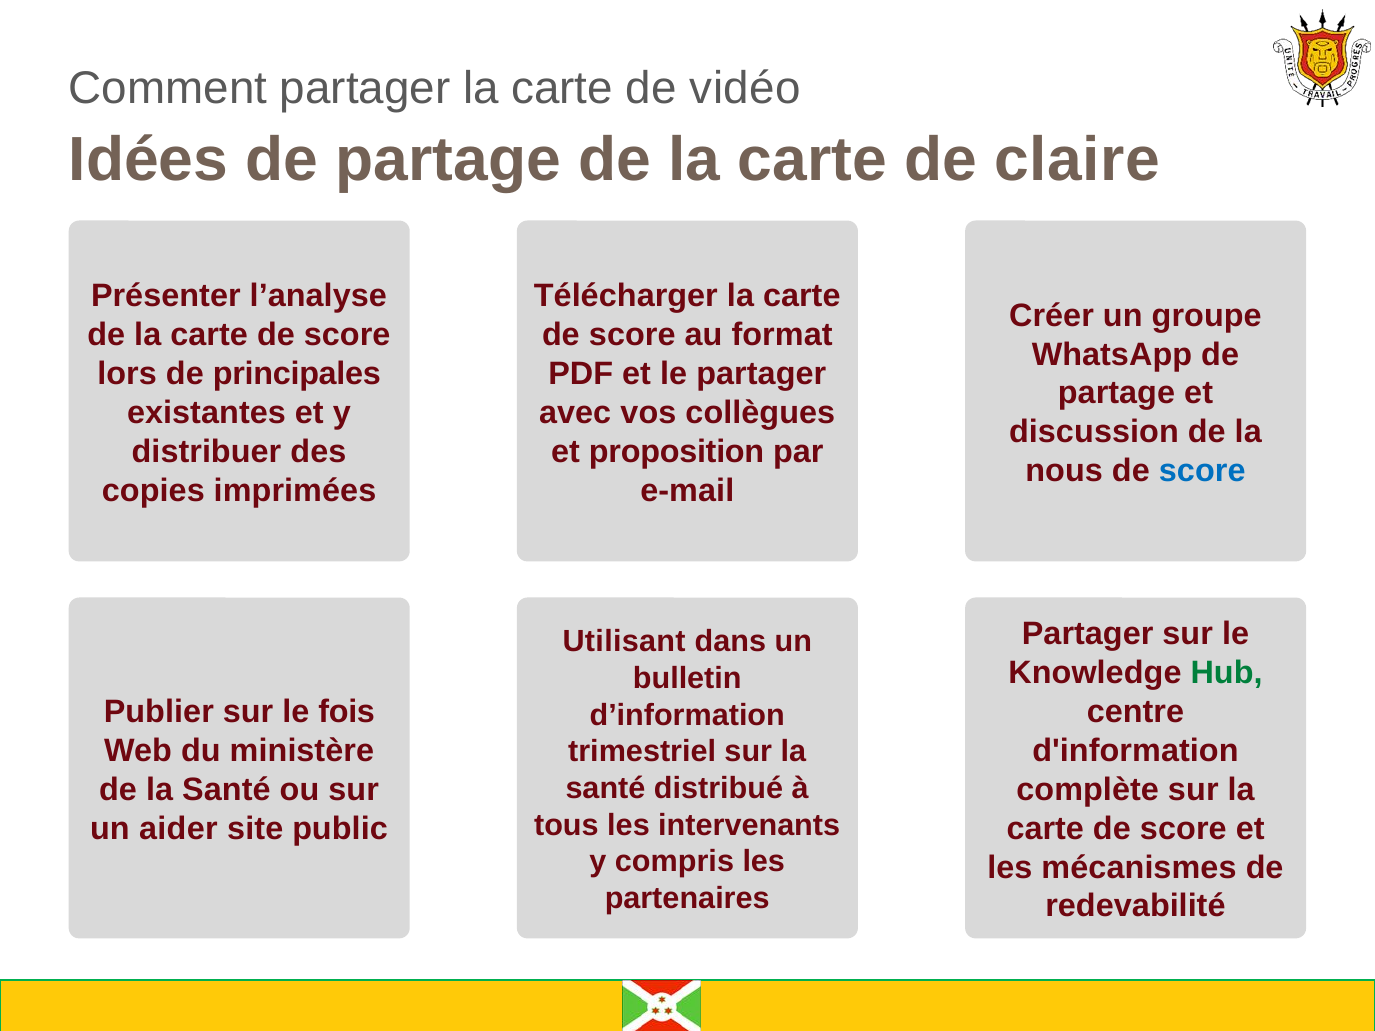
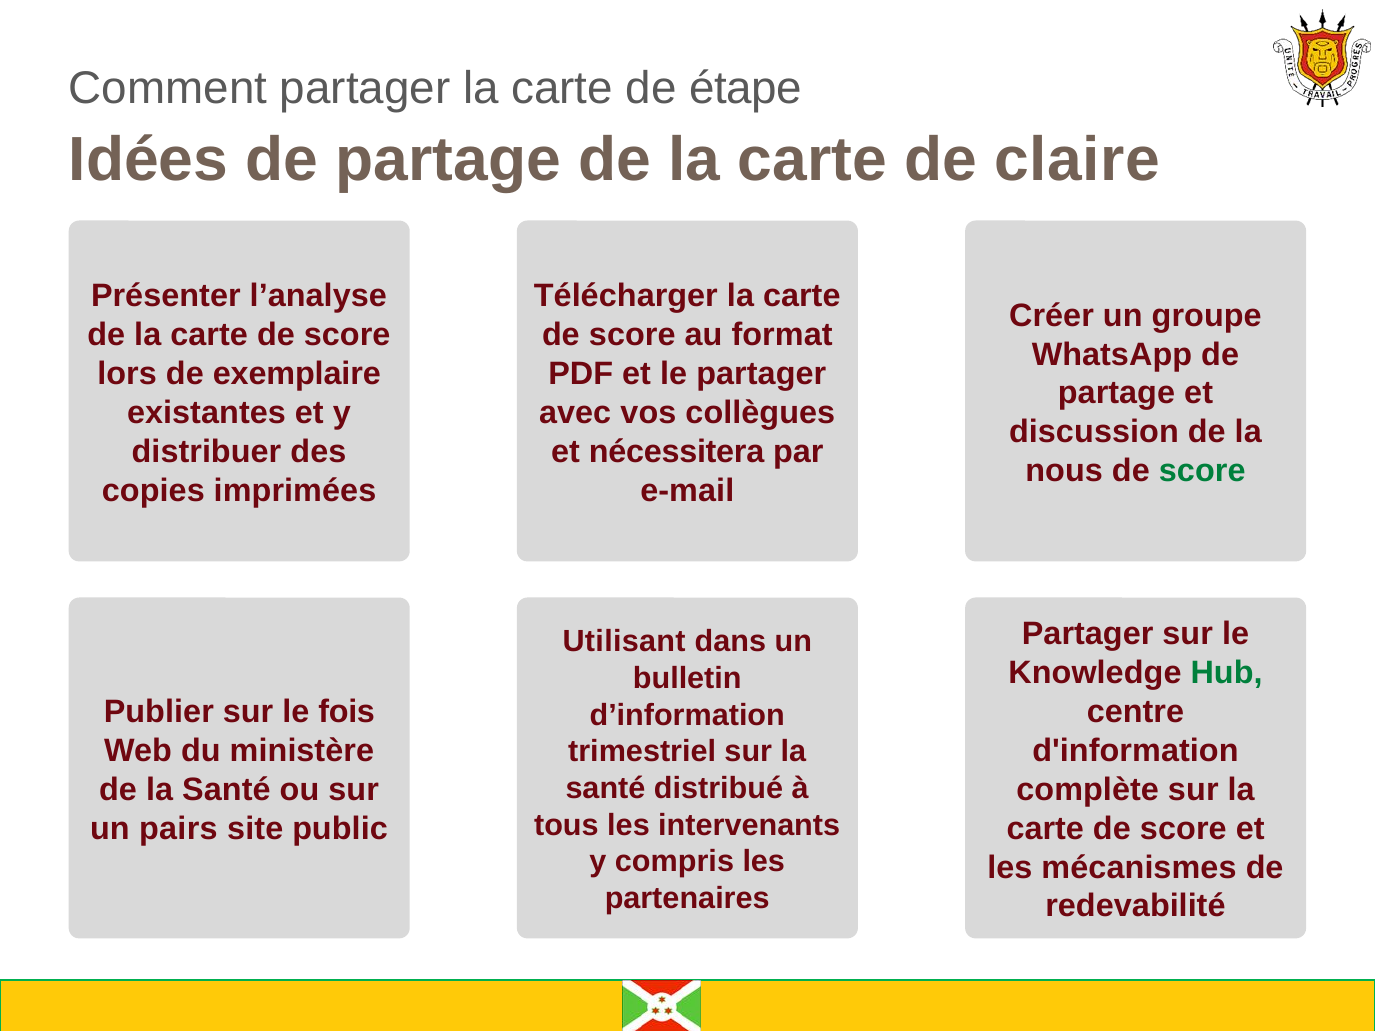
vidéo: vidéo -> étape
principales: principales -> exemplaire
proposition: proposition -> nécessitera
score at (1202, 471) colour: blue -> green
aider: aider -> pairs
